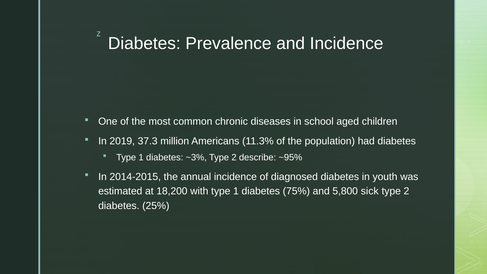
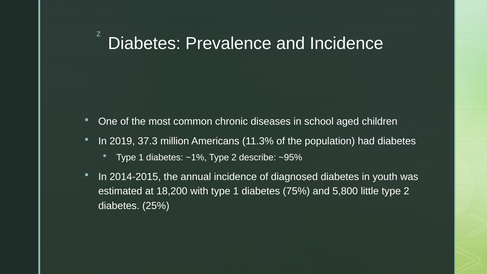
~3%: ~3% -> ~1%
sick: sick -> little
